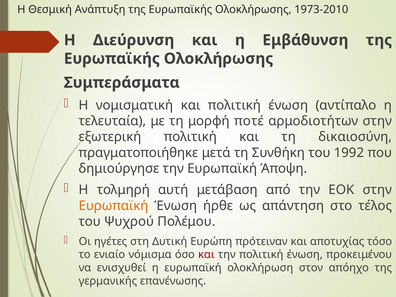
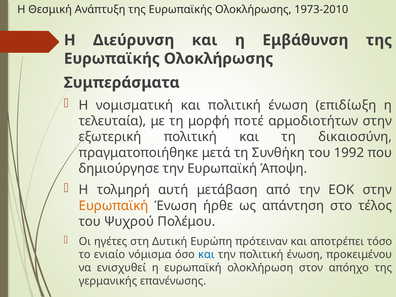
αντίπαλο: αντίπαλο -> επιδίωξη
αποτυχίας: αποτυχίας -> αποτρέπει
και at (206, 255) colour: red -> blue
